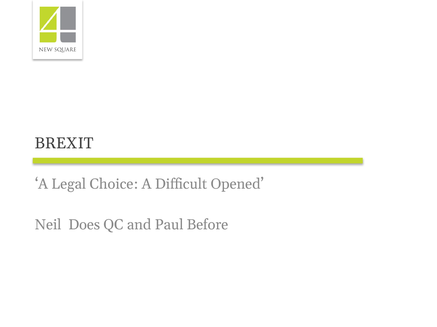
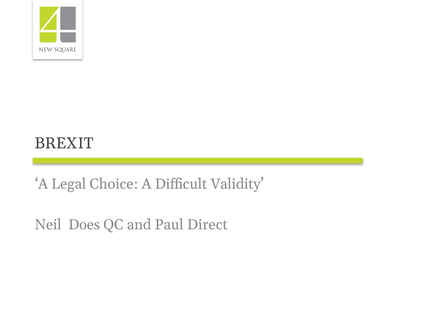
Opened: Opened -> Validity
Before: Before -> Direct
